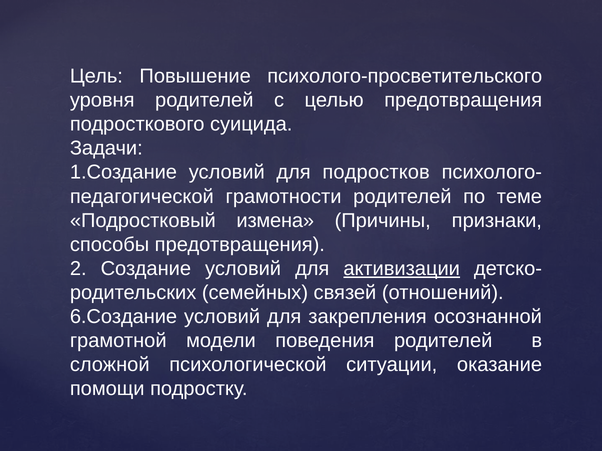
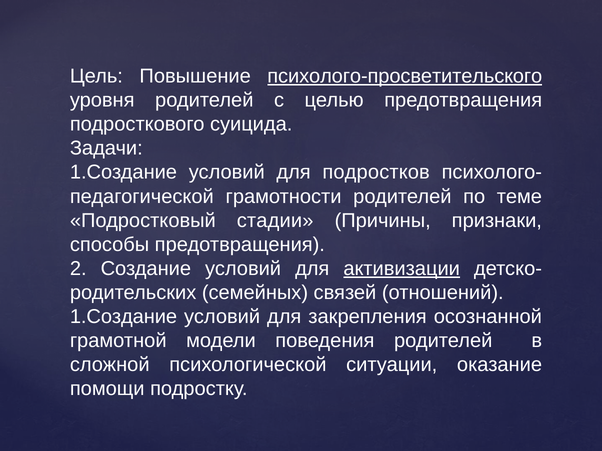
психолого-просветительского underline: none -> present
измена: измена -> стадии
6.Создание at (123, 317): 6.Создание -> 1.Создание
